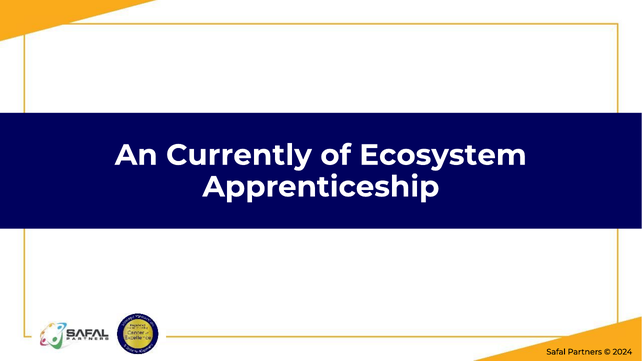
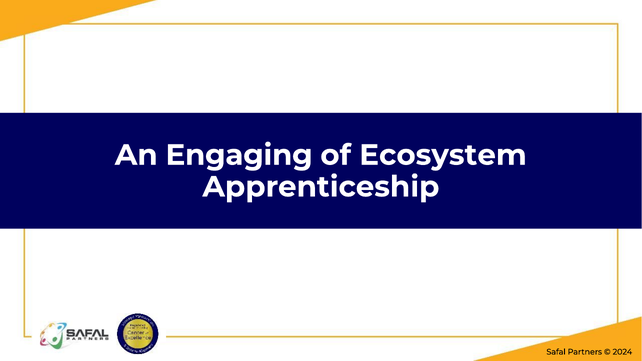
Currently: Currently -> Engaging
